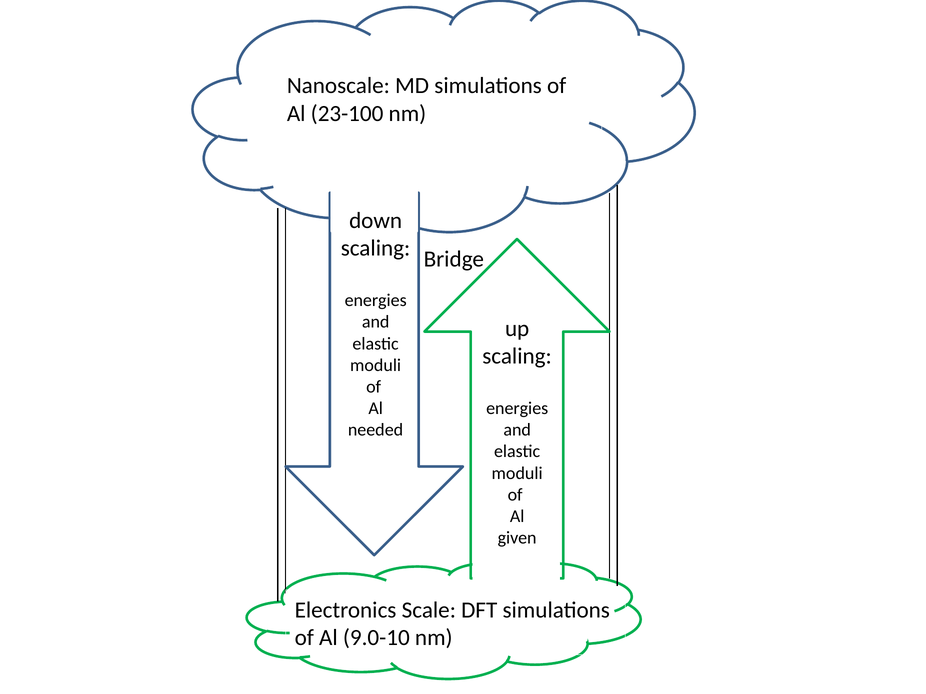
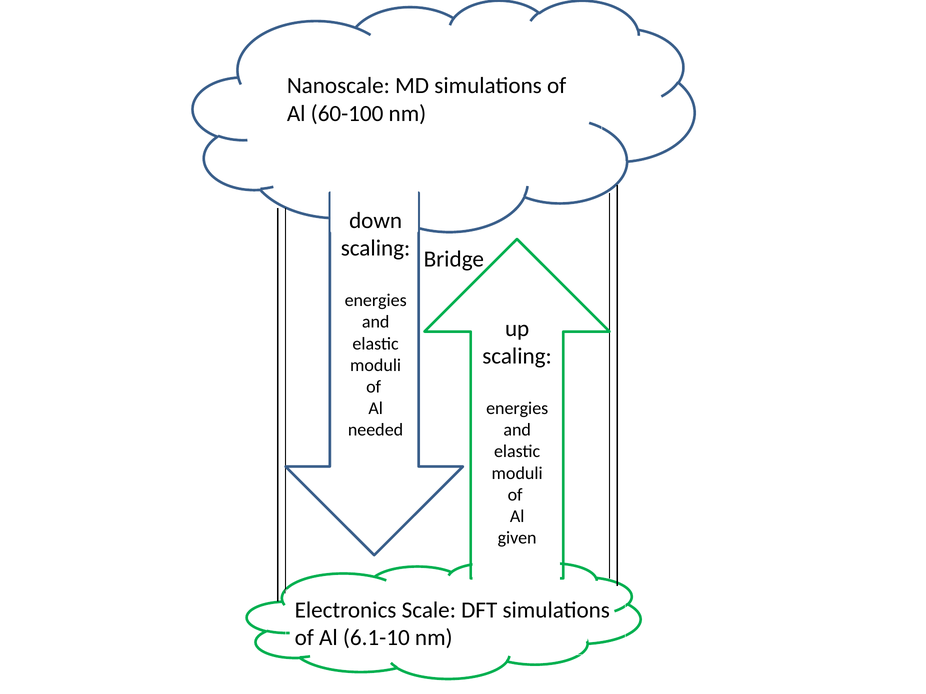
23-100: 23-100 -> 60-100
9.0-10: 9.0-10 -> 6.1-10
